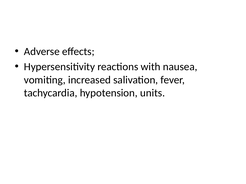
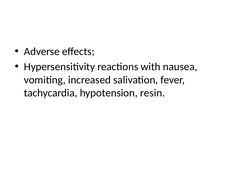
units: units -> resin
